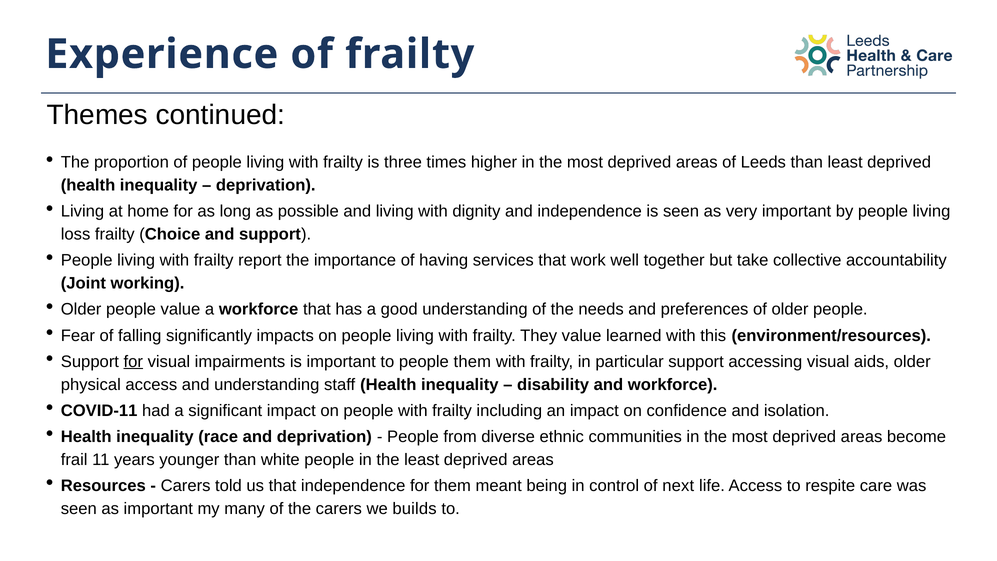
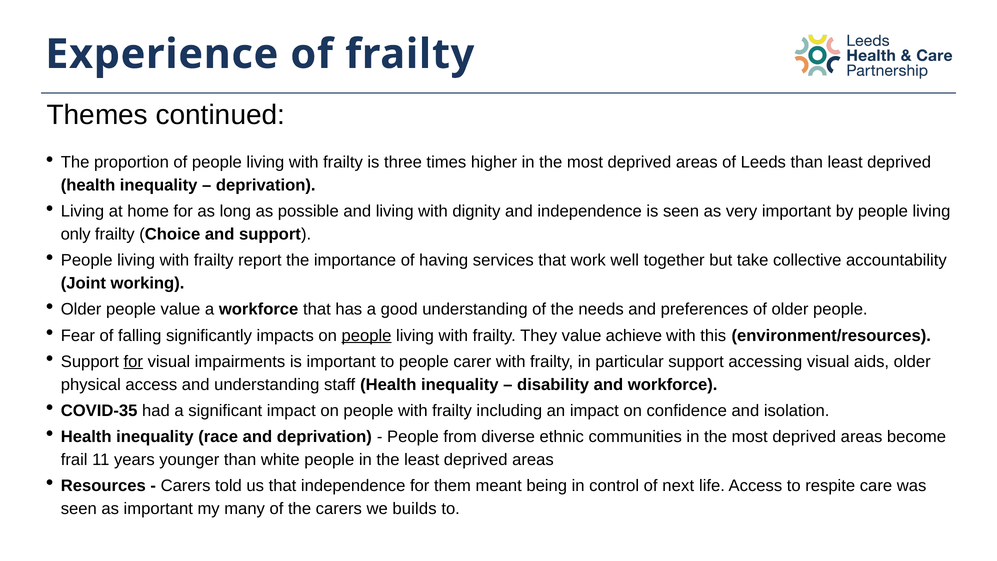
loss: loss -> only
people at (367, 335) underline: none -> present
learned: learned -> achieve
people them: them -> carer
COVID-11: COVID-11 -> COVID-35
